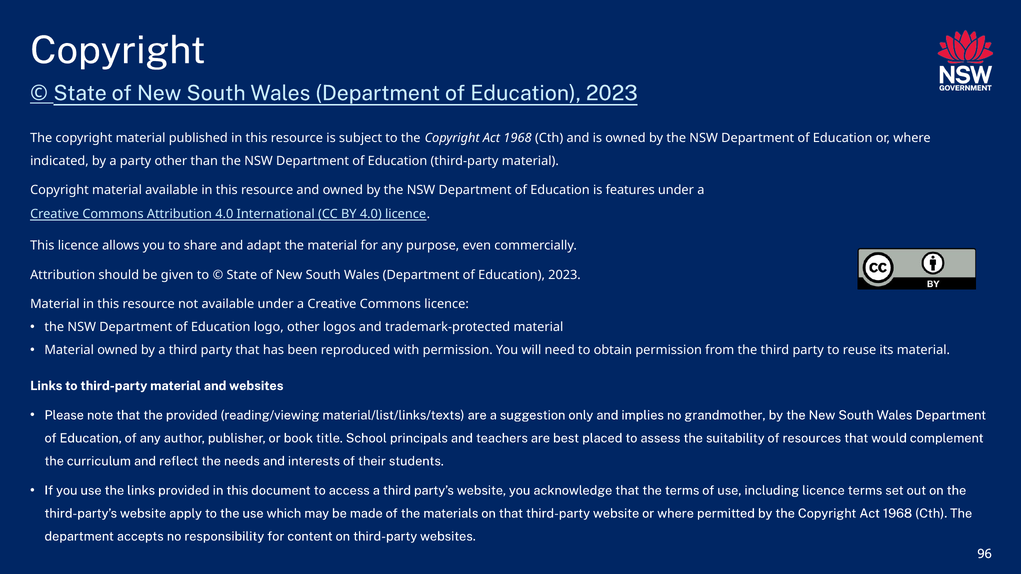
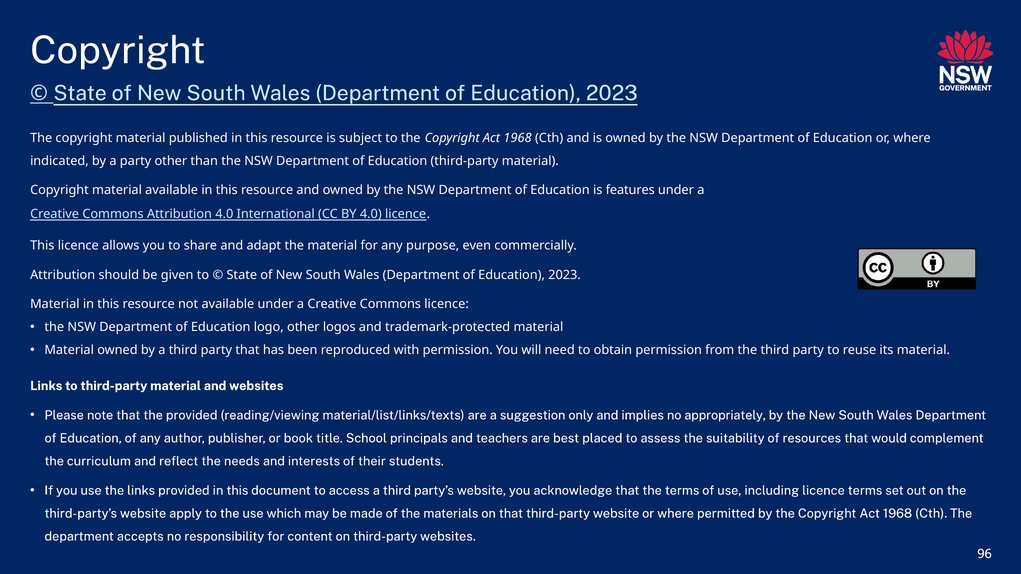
grandmother: grandmother -> appropriately
